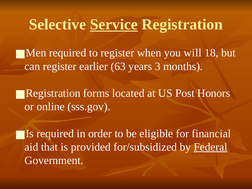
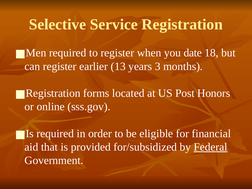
Service underline: present -> none
will: will -> date
63: 63 -> 13
